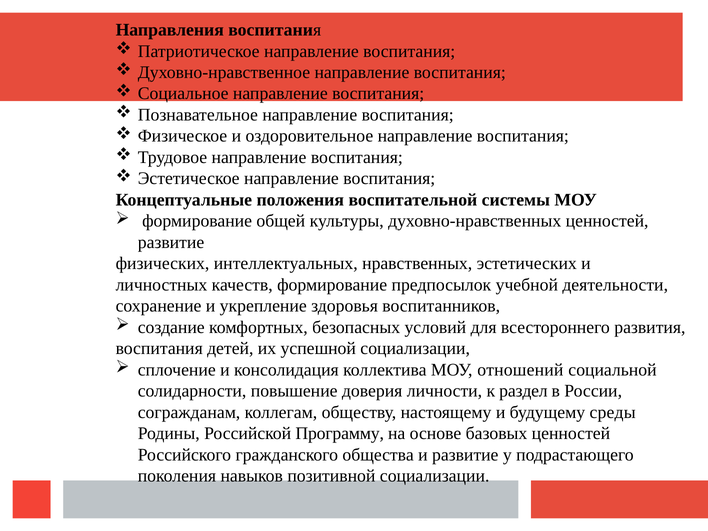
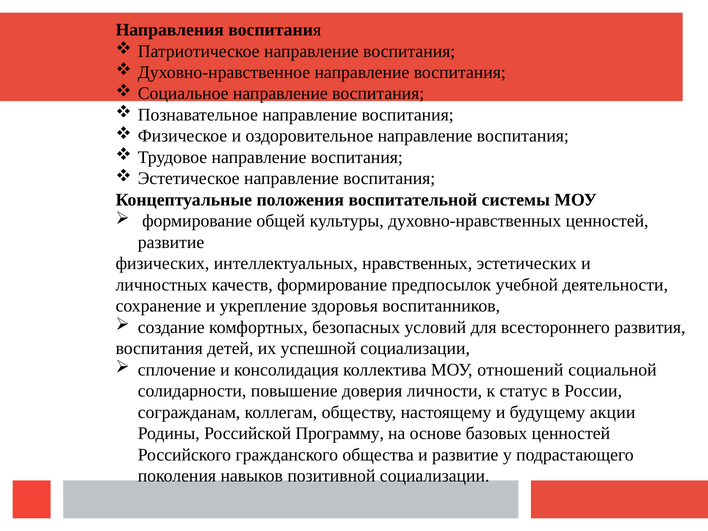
раздел: раздел -> статус
среды: среды -> акции
